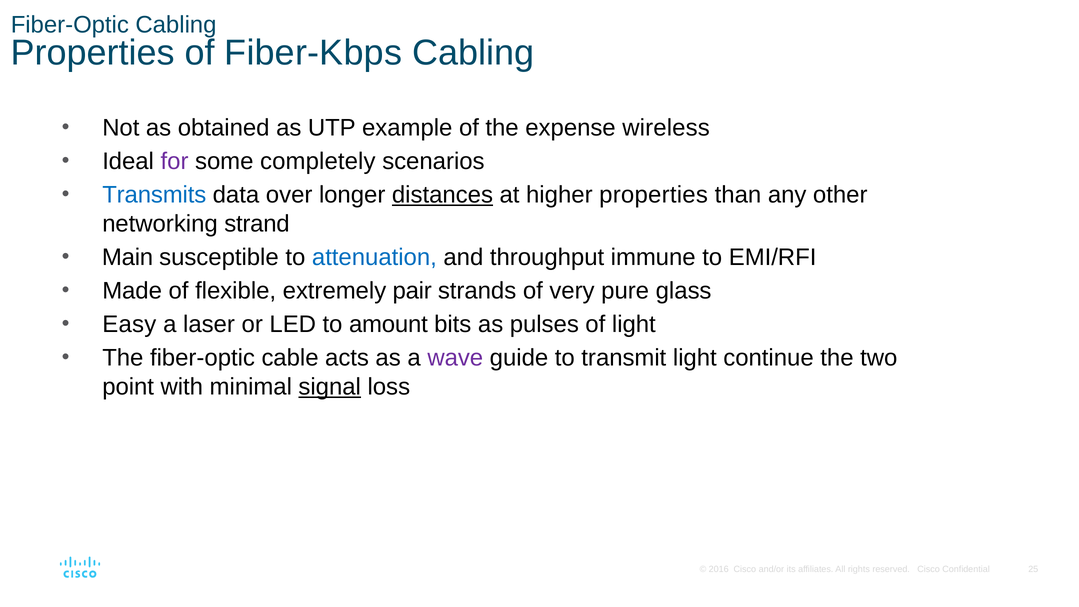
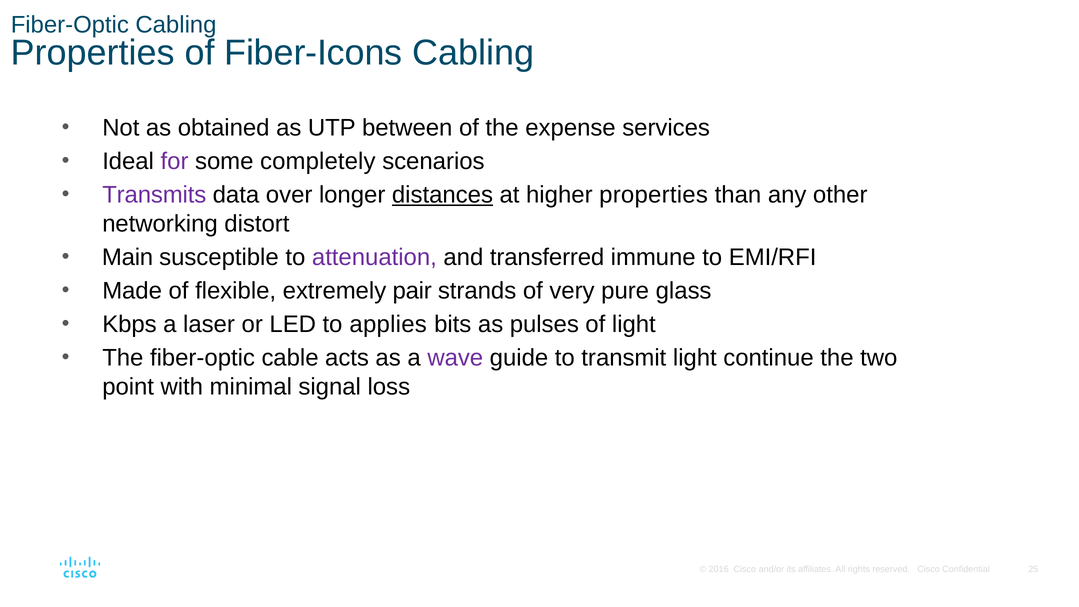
Fiber-Kbps: Fiber-Kbps -> Fiber-Icons
example: example -> between
wireless: wireless -> services
Transmits colour: blue -> purple
strand: strand -> distort
attenuation colour: blue -> purple
throughput: throughput -> transferred
Easy: Easy -> Kbps
amount: amount -> applies
signal underline: present -> none
